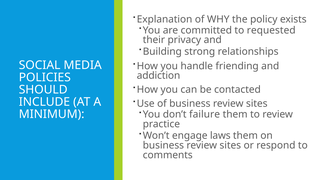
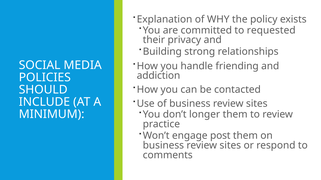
failure: failure -> longer
laws: laws -> post
